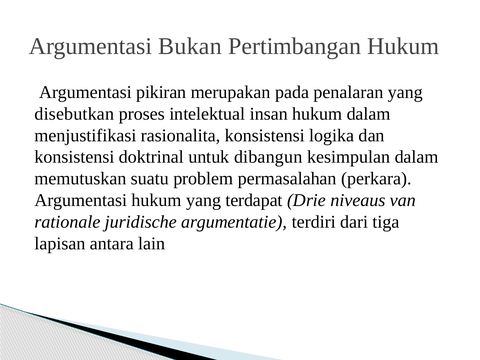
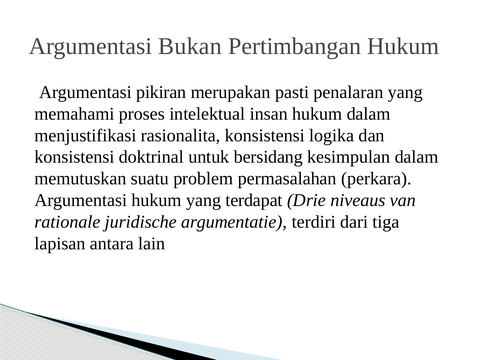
pada: pada -> pasti
disebutkan: disebutkan -> memahami
dibangun: dibangun -> bersidang
